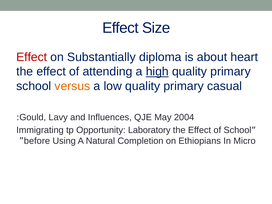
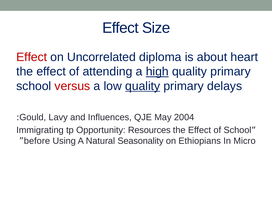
Substantially: Substantially -> Uncorrelated
versus colour: orange -> red
quality at (143, 86) underline: none -> present
casual: casual -> delays
Laboratory: Laboratory -> Resources
Completion: Completion -> Seasonality
